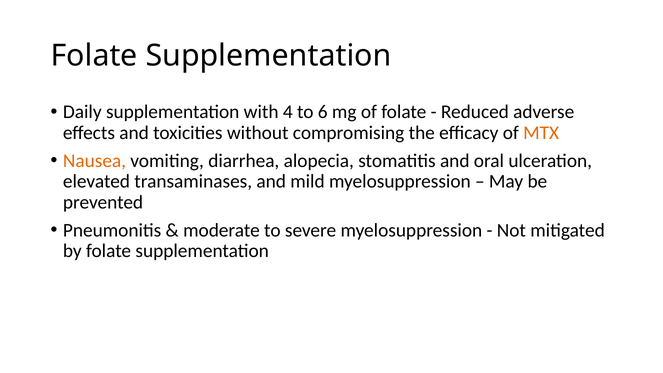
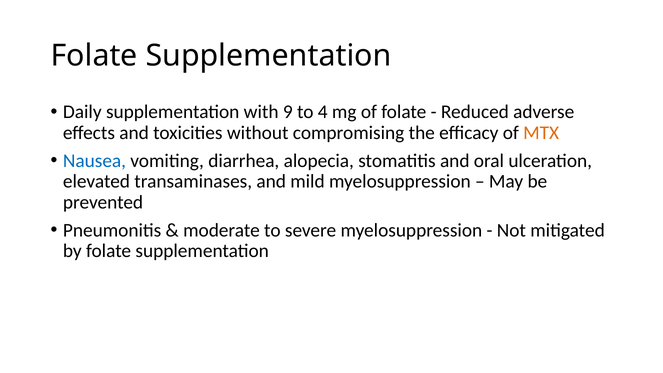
4: 4 -> 9
6: 6 -> 4
Nausea colour: orange -> blue
